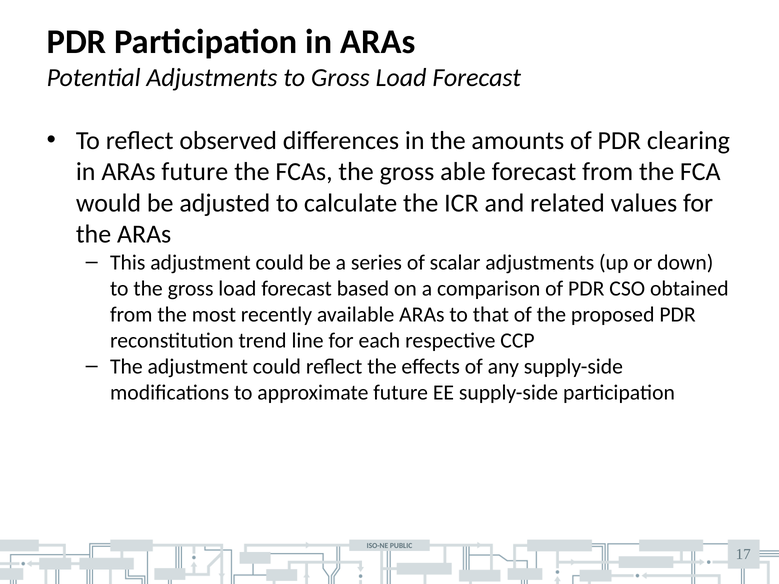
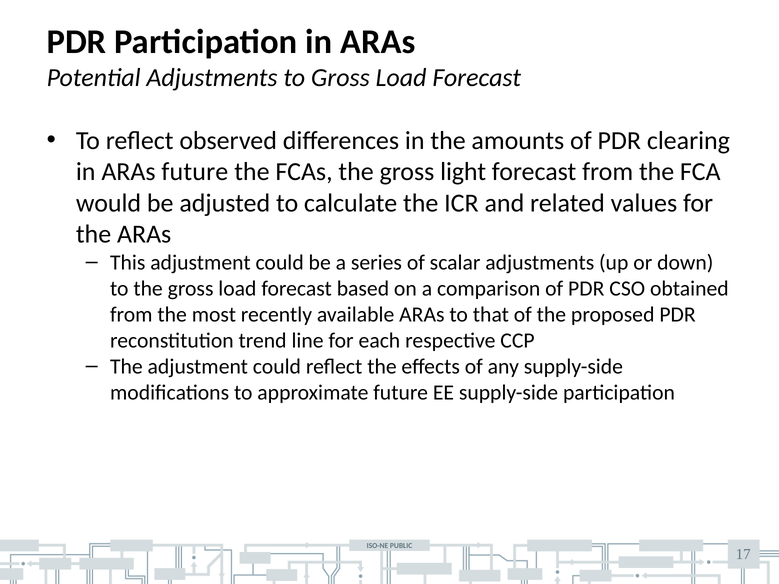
able: able -> light
